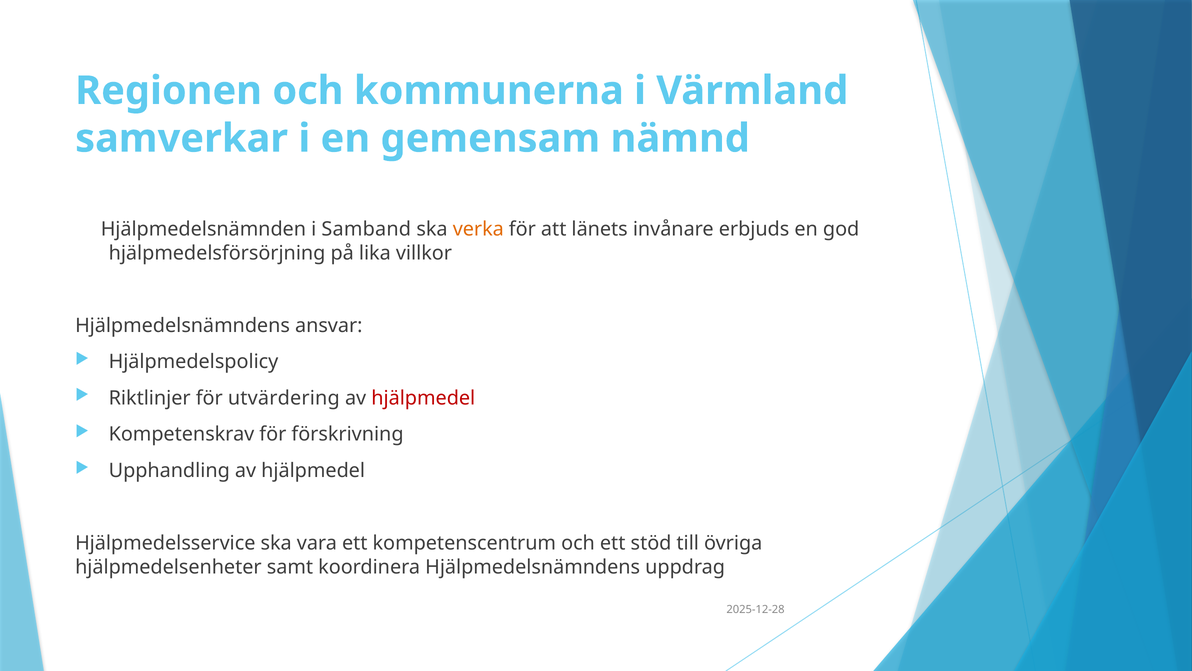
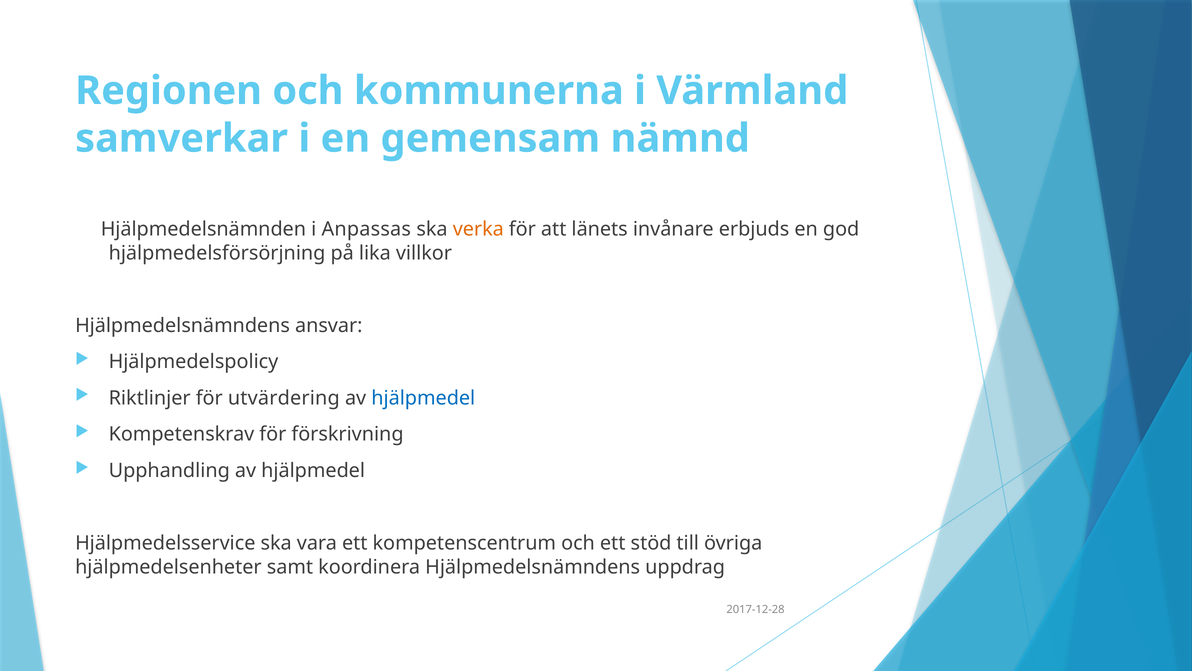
Samband: Samband -> Anpassas
hjälpmedel at (423, 398) colour: red -> blue
2025-12-28: 2025-12-28 -> 2017-12-28
